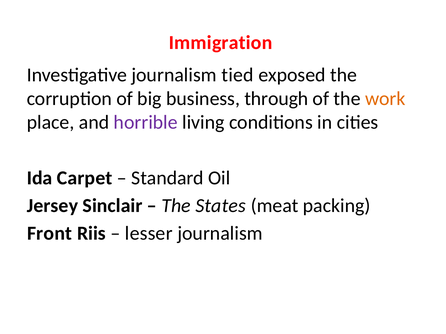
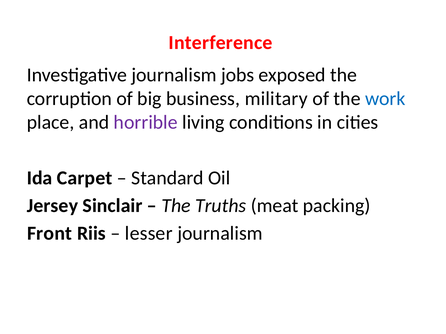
Immigration: Immigration -> Interference
tied: tied -> jobs
through: through -> military
work colour: orange -> blue
States: States -> Truths
